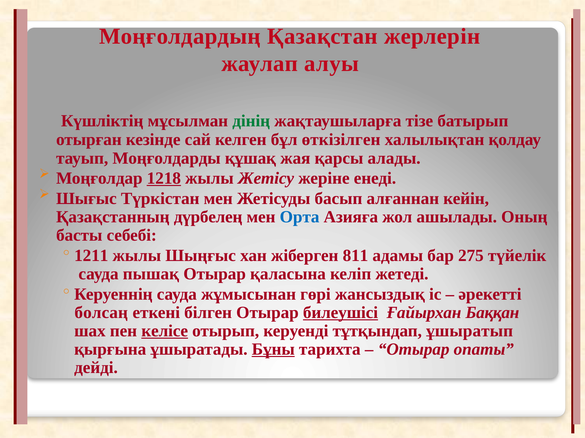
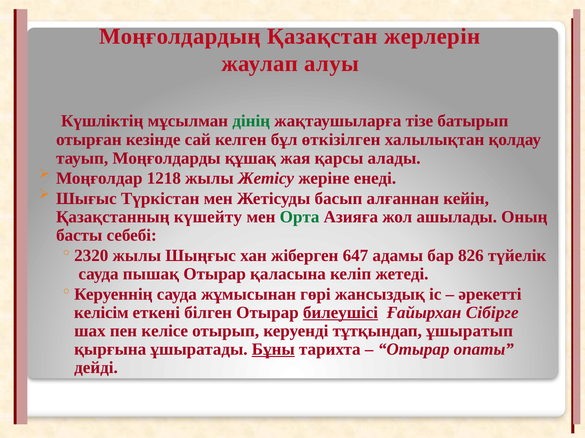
1218 underline: present -> none
дүрбелең: дүрбелең -> күшейту
Орта colour: blue -> green
1211: 1211 -> 2320
811: 811 -> 647
275: 275 -> 826
болсаң: болсаң -> келісім
Баққан: Баққан -> Сібірге
келісе underline: present -> none
